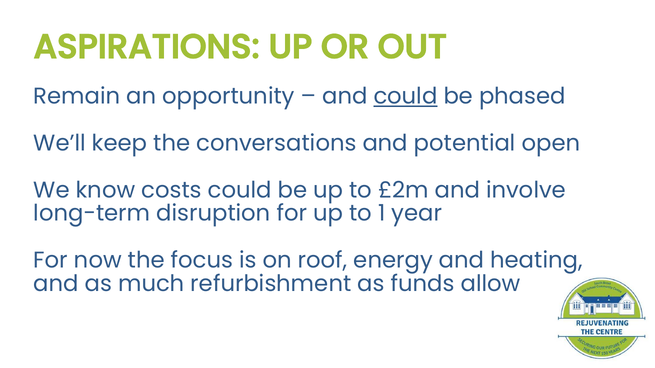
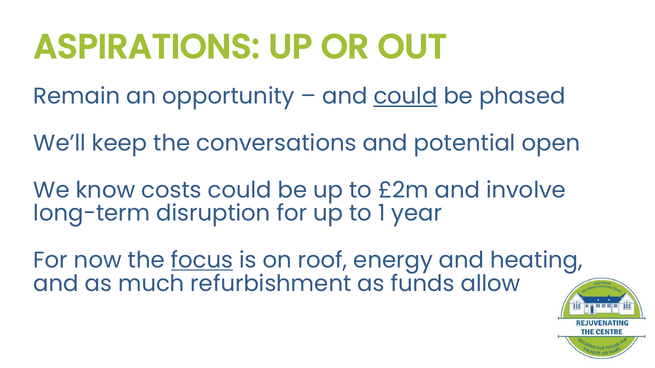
focus underline: none -> present
